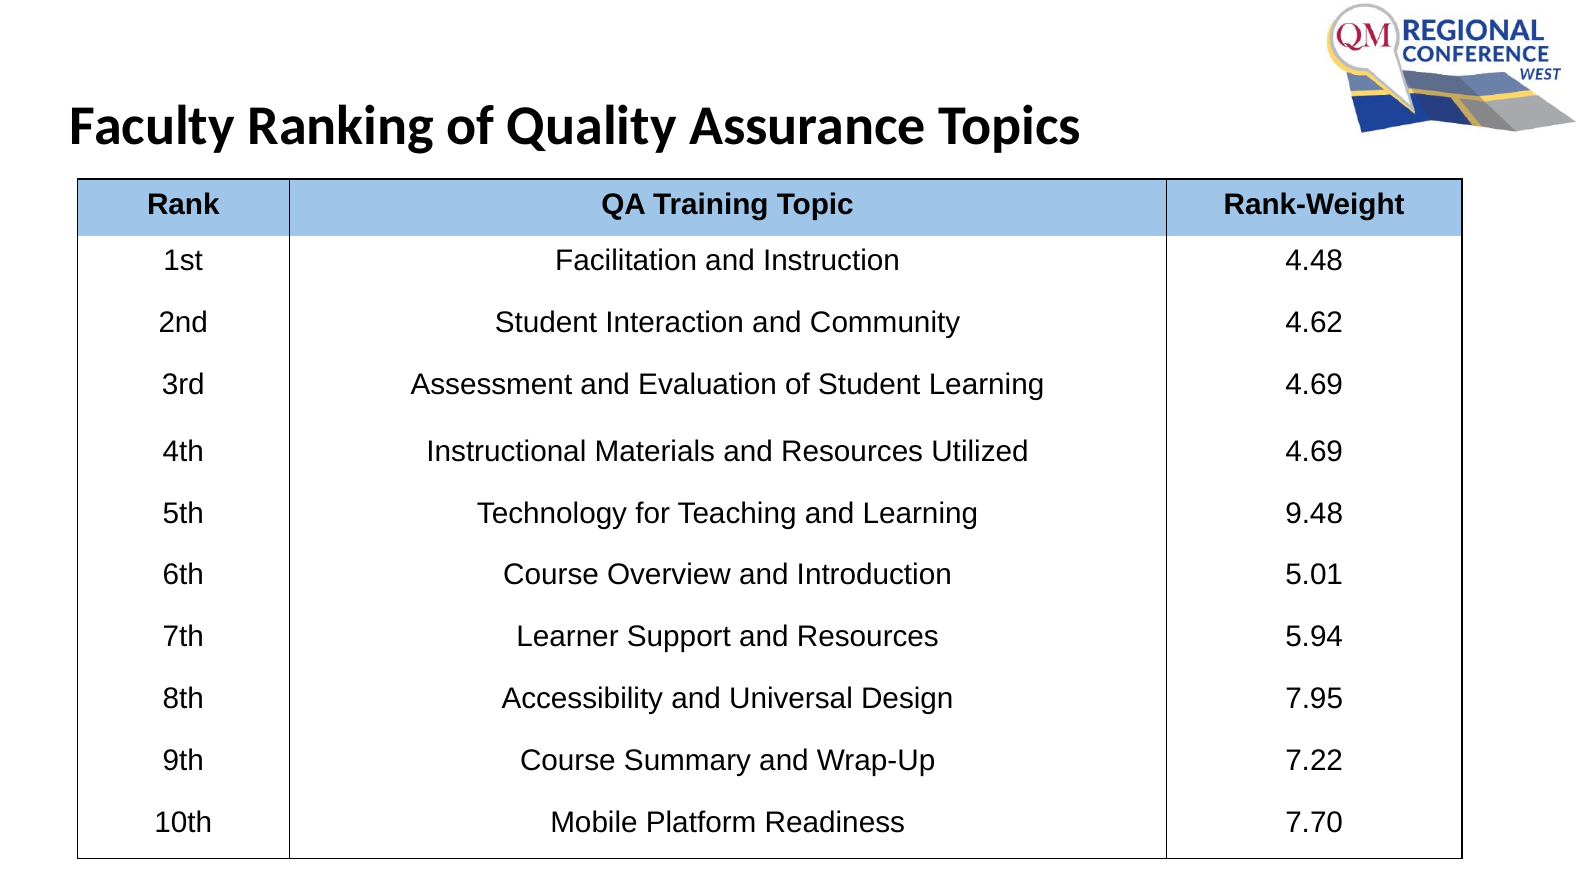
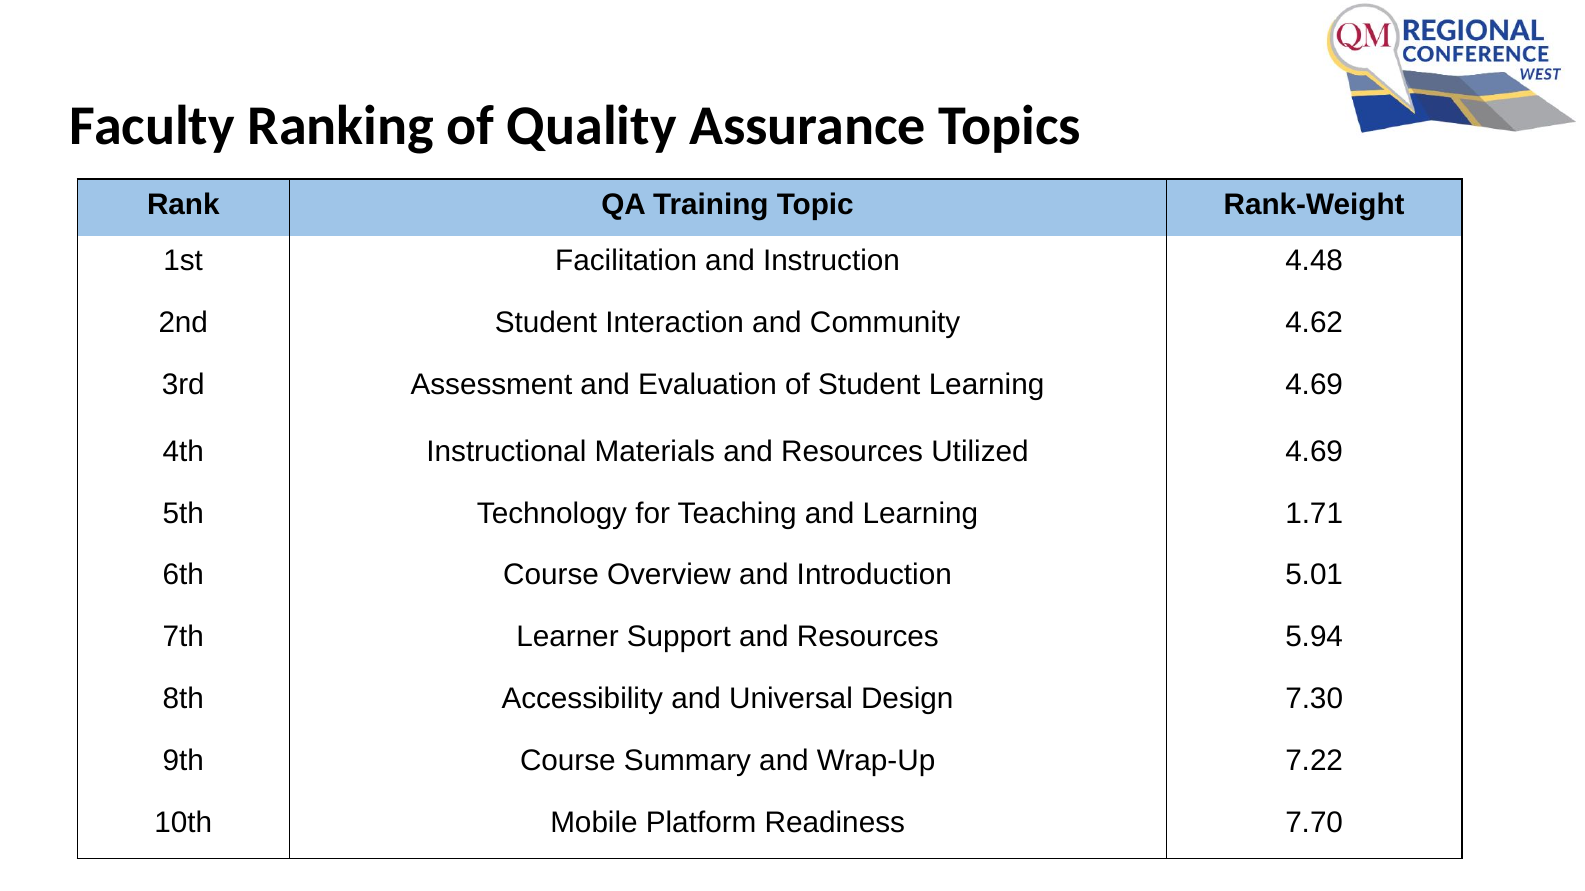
9.48: 9.48 -> 1.71
7.95: 7.95 -> 7.30
